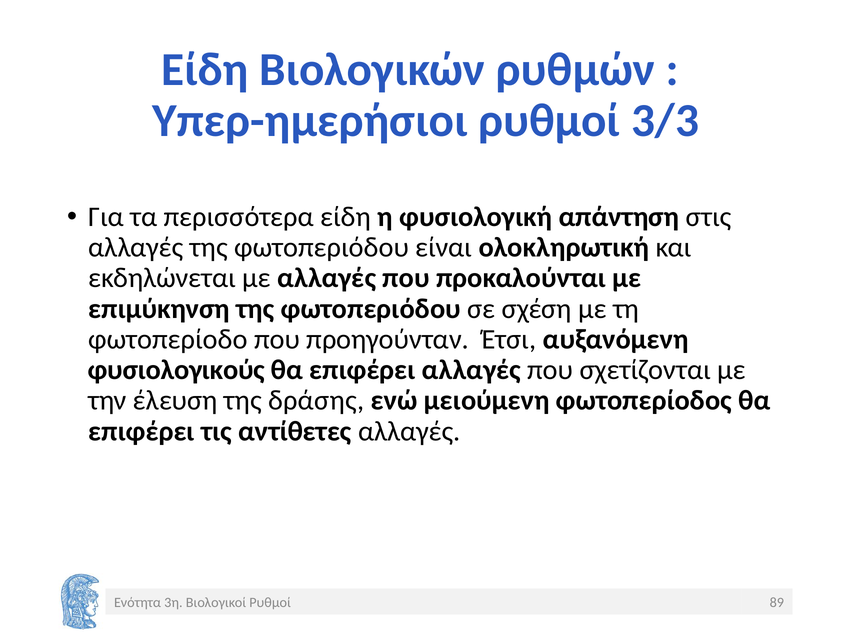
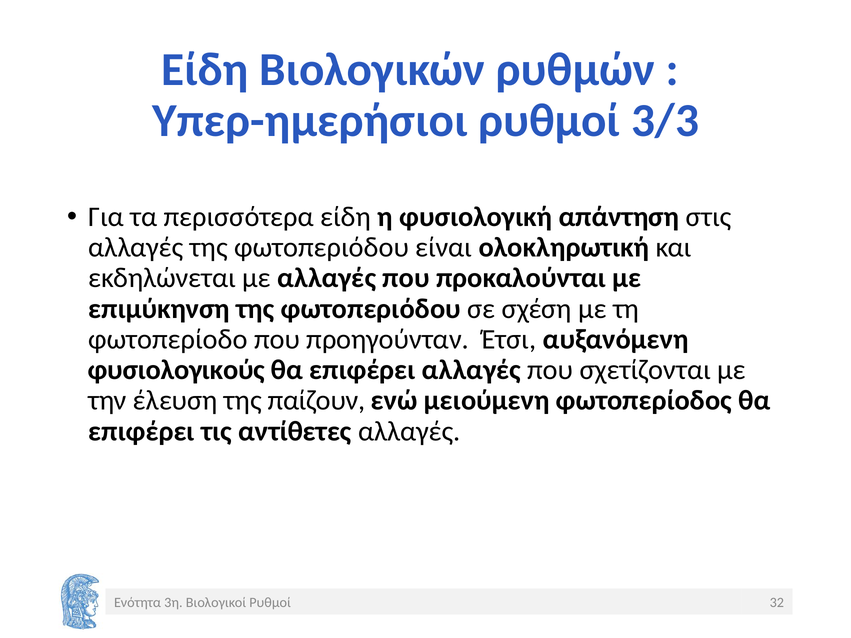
δράσης: δράσης -> παίζουν
89: 89 -> 32
